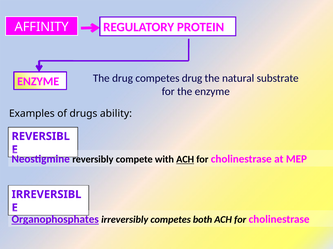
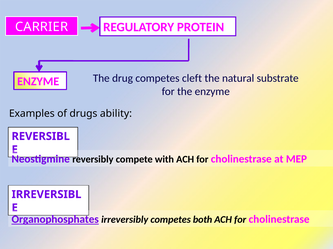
AFFINITY: AFFINITY -> CARRIER
competes drug: drug -> cleft
ACH at (185, 160) underline: present -> none
